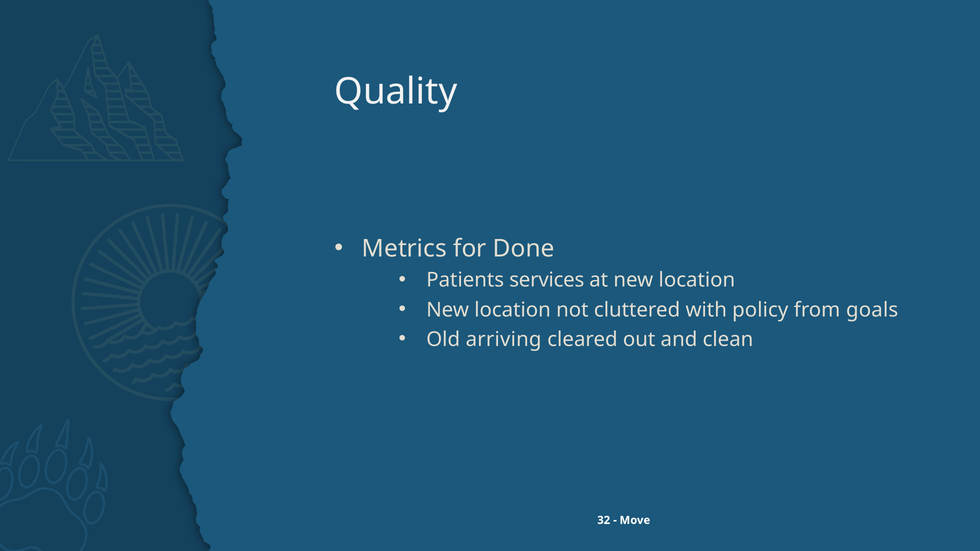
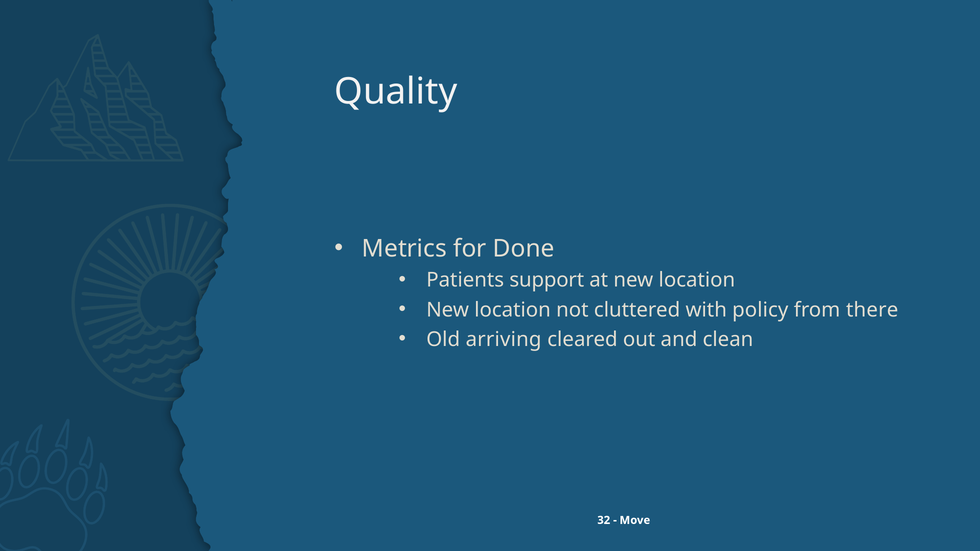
services: services -> support
goals: goals -> there
